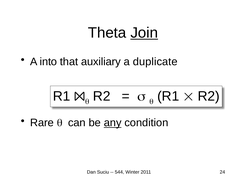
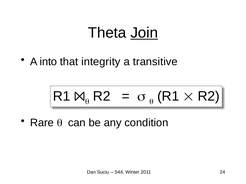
auxiliary: auxiliary -> integrity
duplicate: duplicate -> transitive
any underline: present -> none
